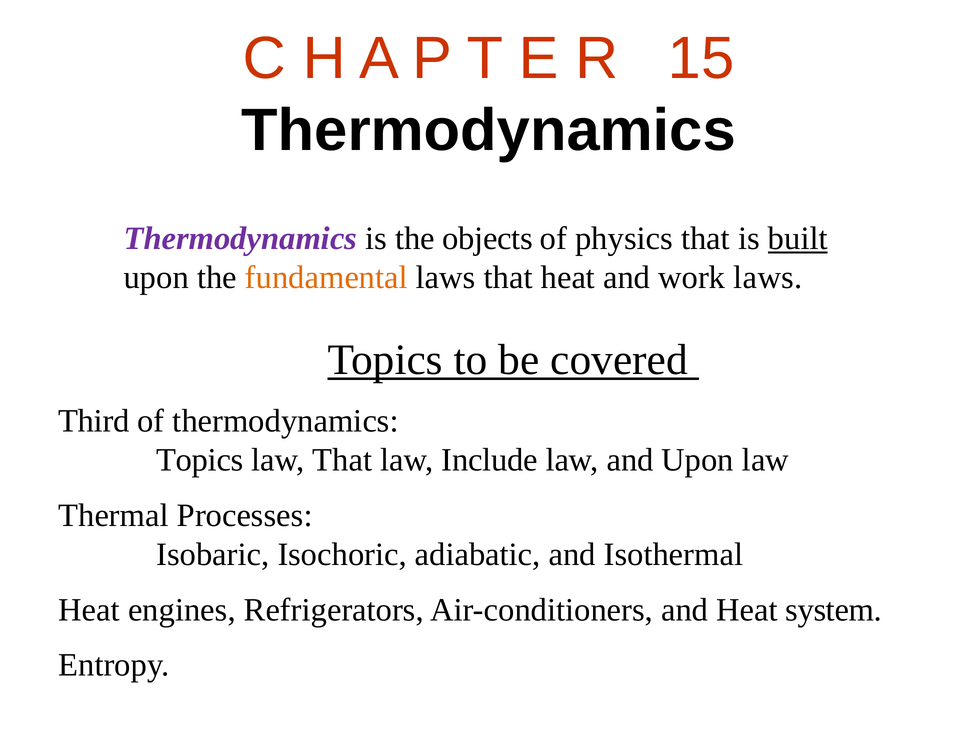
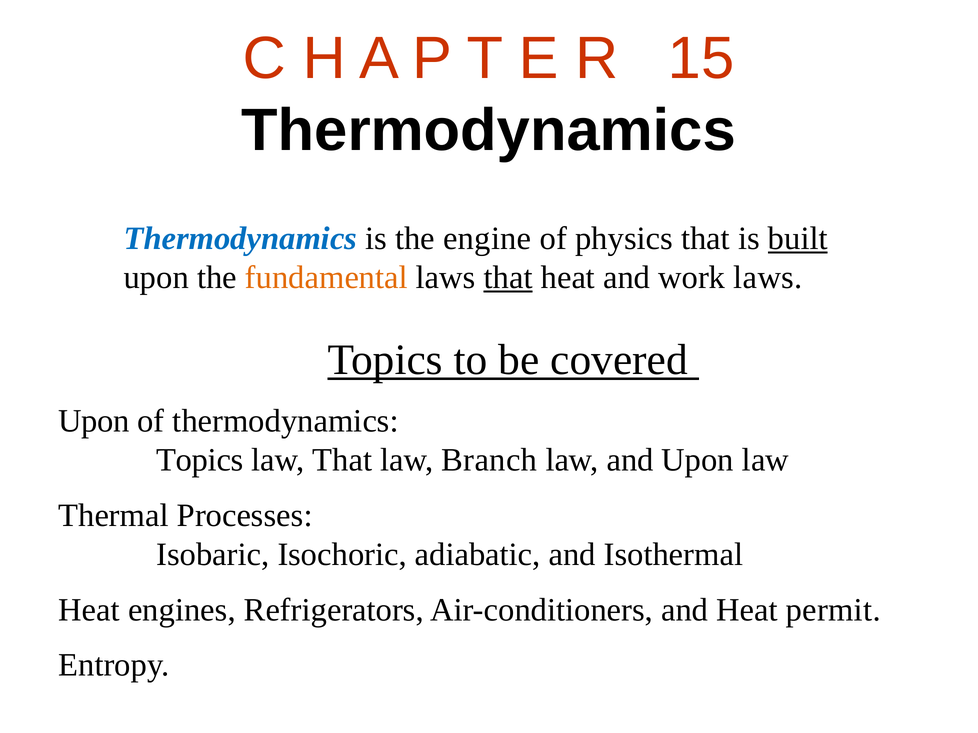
Thermodynamics at (240, 239) colour: purple -> blue
objects: objects -> engine
that at (508, 278) underline: none -> present
Third at (94, 421): Third -> Upon
Include: Include -> Branch
system: system -> permit
